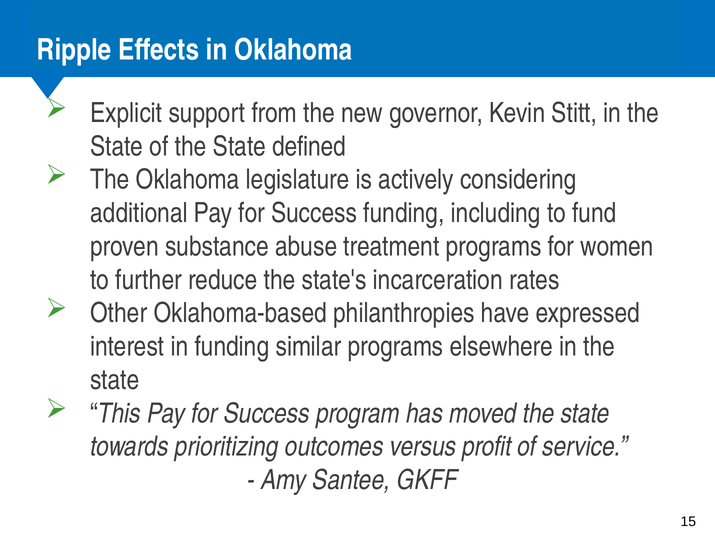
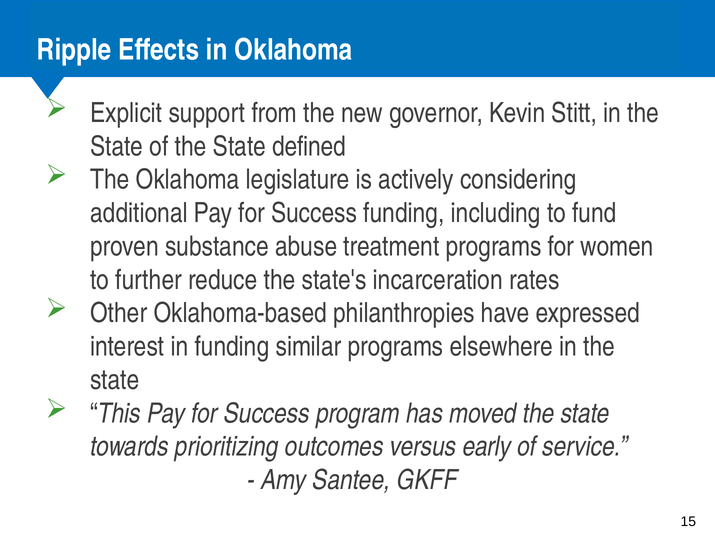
profit: profit -> early
